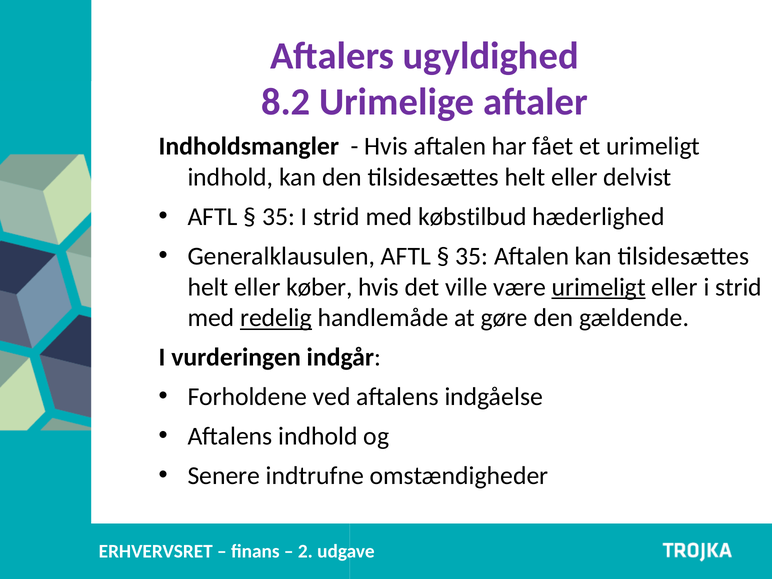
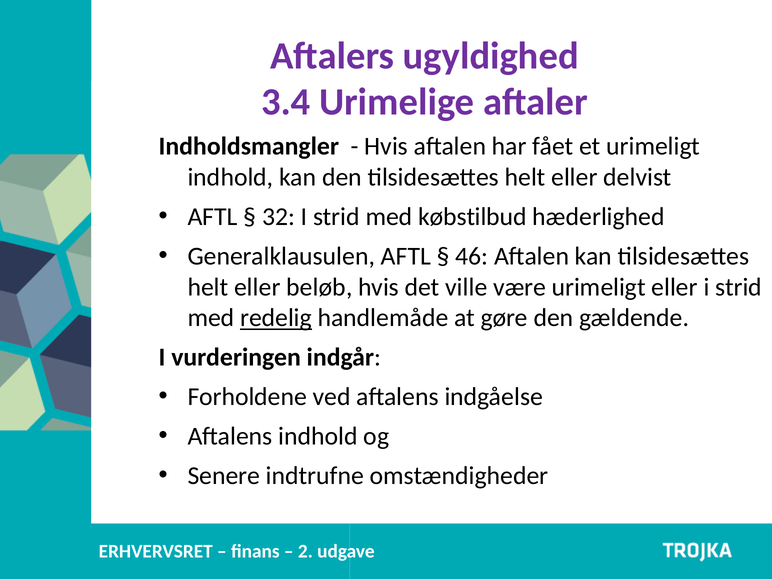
8.2: 8.2 -> 3.4
35 at (278, 217): 35 -> 32
35 at (472, 256): 35 -> 46
køber: køber -> beløb
urimeligt at (599, 287) underline: present -> none
